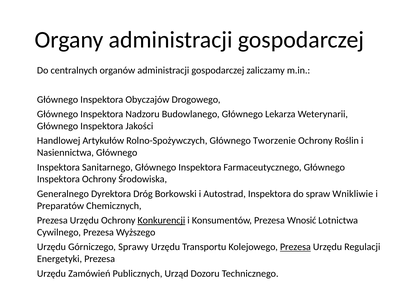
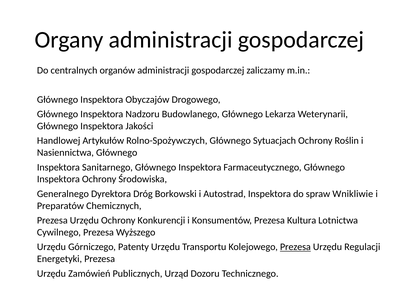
Tworzenie: Tworzenie -> Sytuacjach
Konkurencji underline: present -> none
Wnosić: Wnosić -> Kultura
Sprawy: Sprawy -> Patenty
